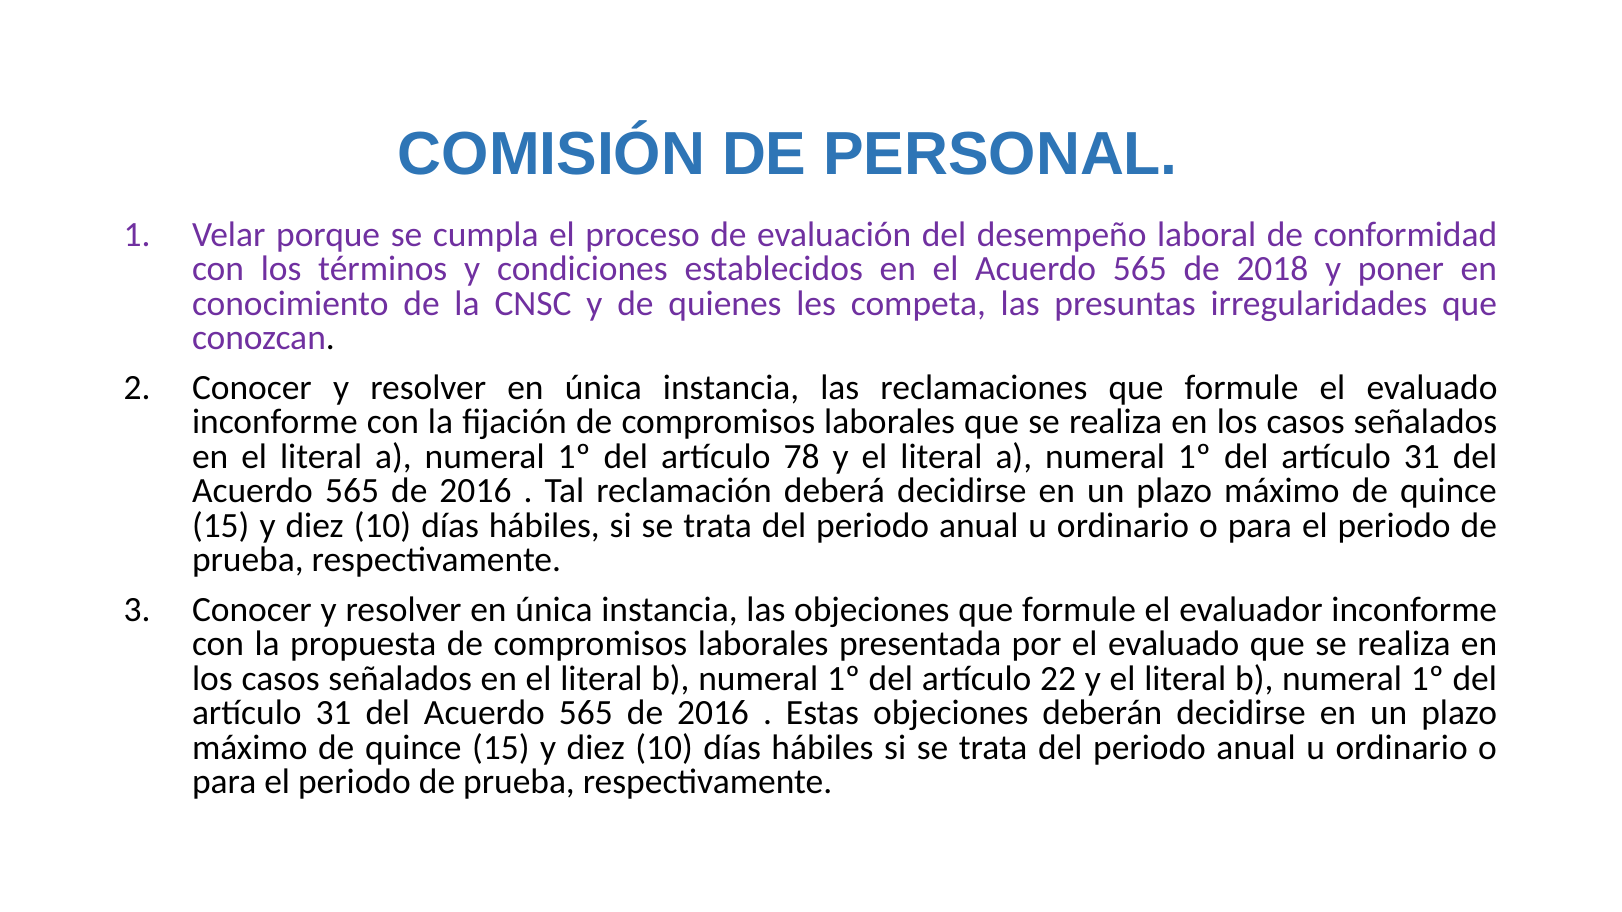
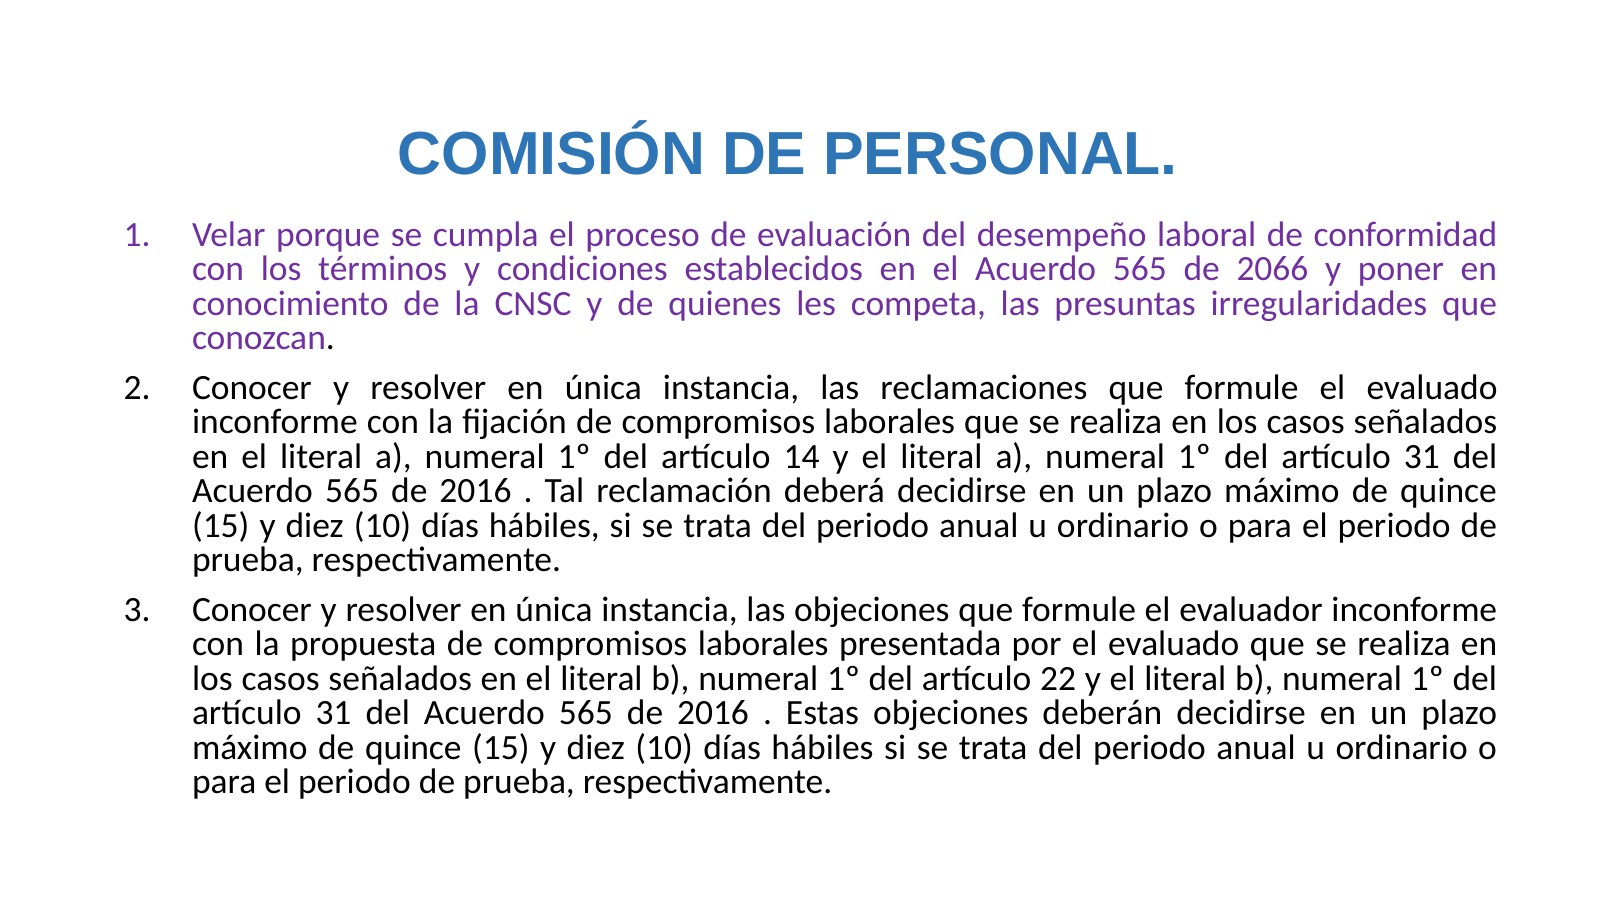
2018: 2018 -> 2066
78: 78 -> 14
